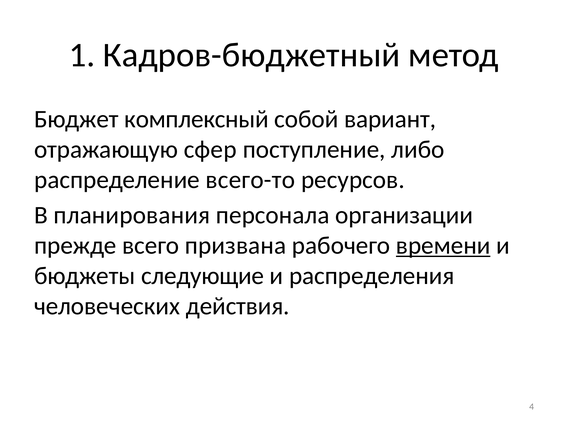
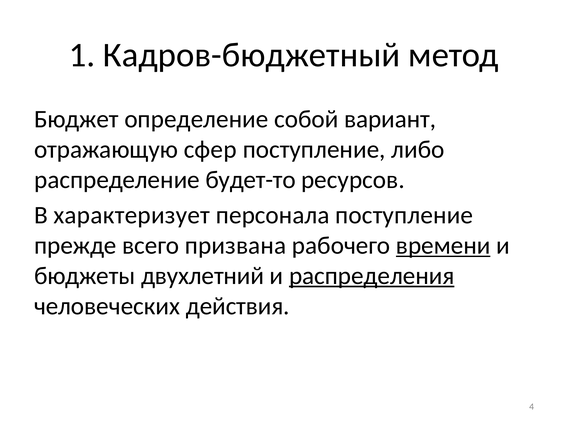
комплексный: комплексный -> определение
всего-то: всего-то -> будет-то
планирования: планирования -> характеризует
персонала организации: организации -> поступление
следующие: следующие -> двухлетний
распределения underline: none -> present
